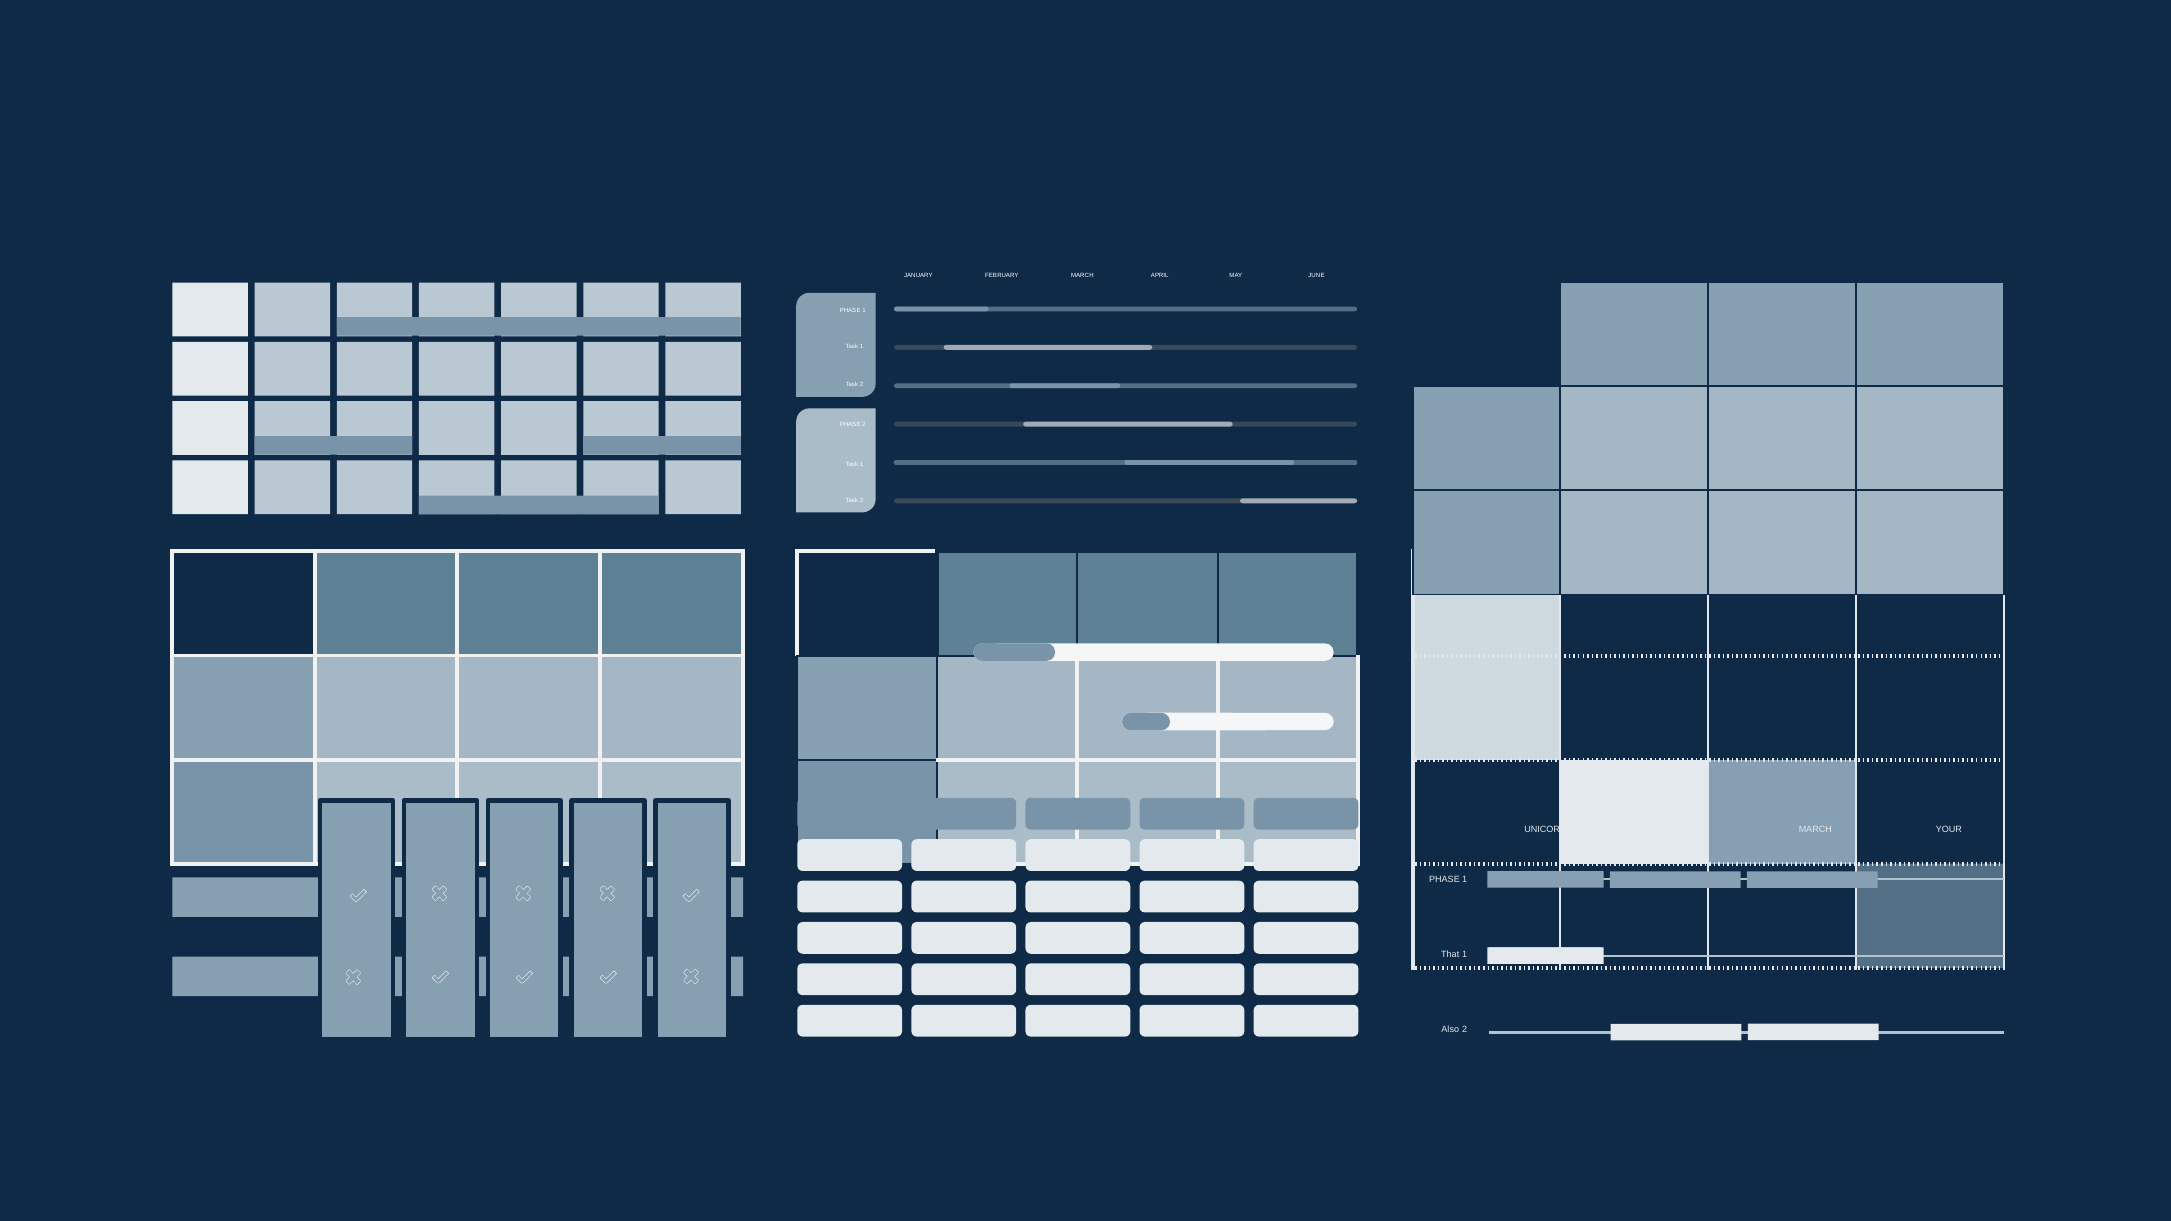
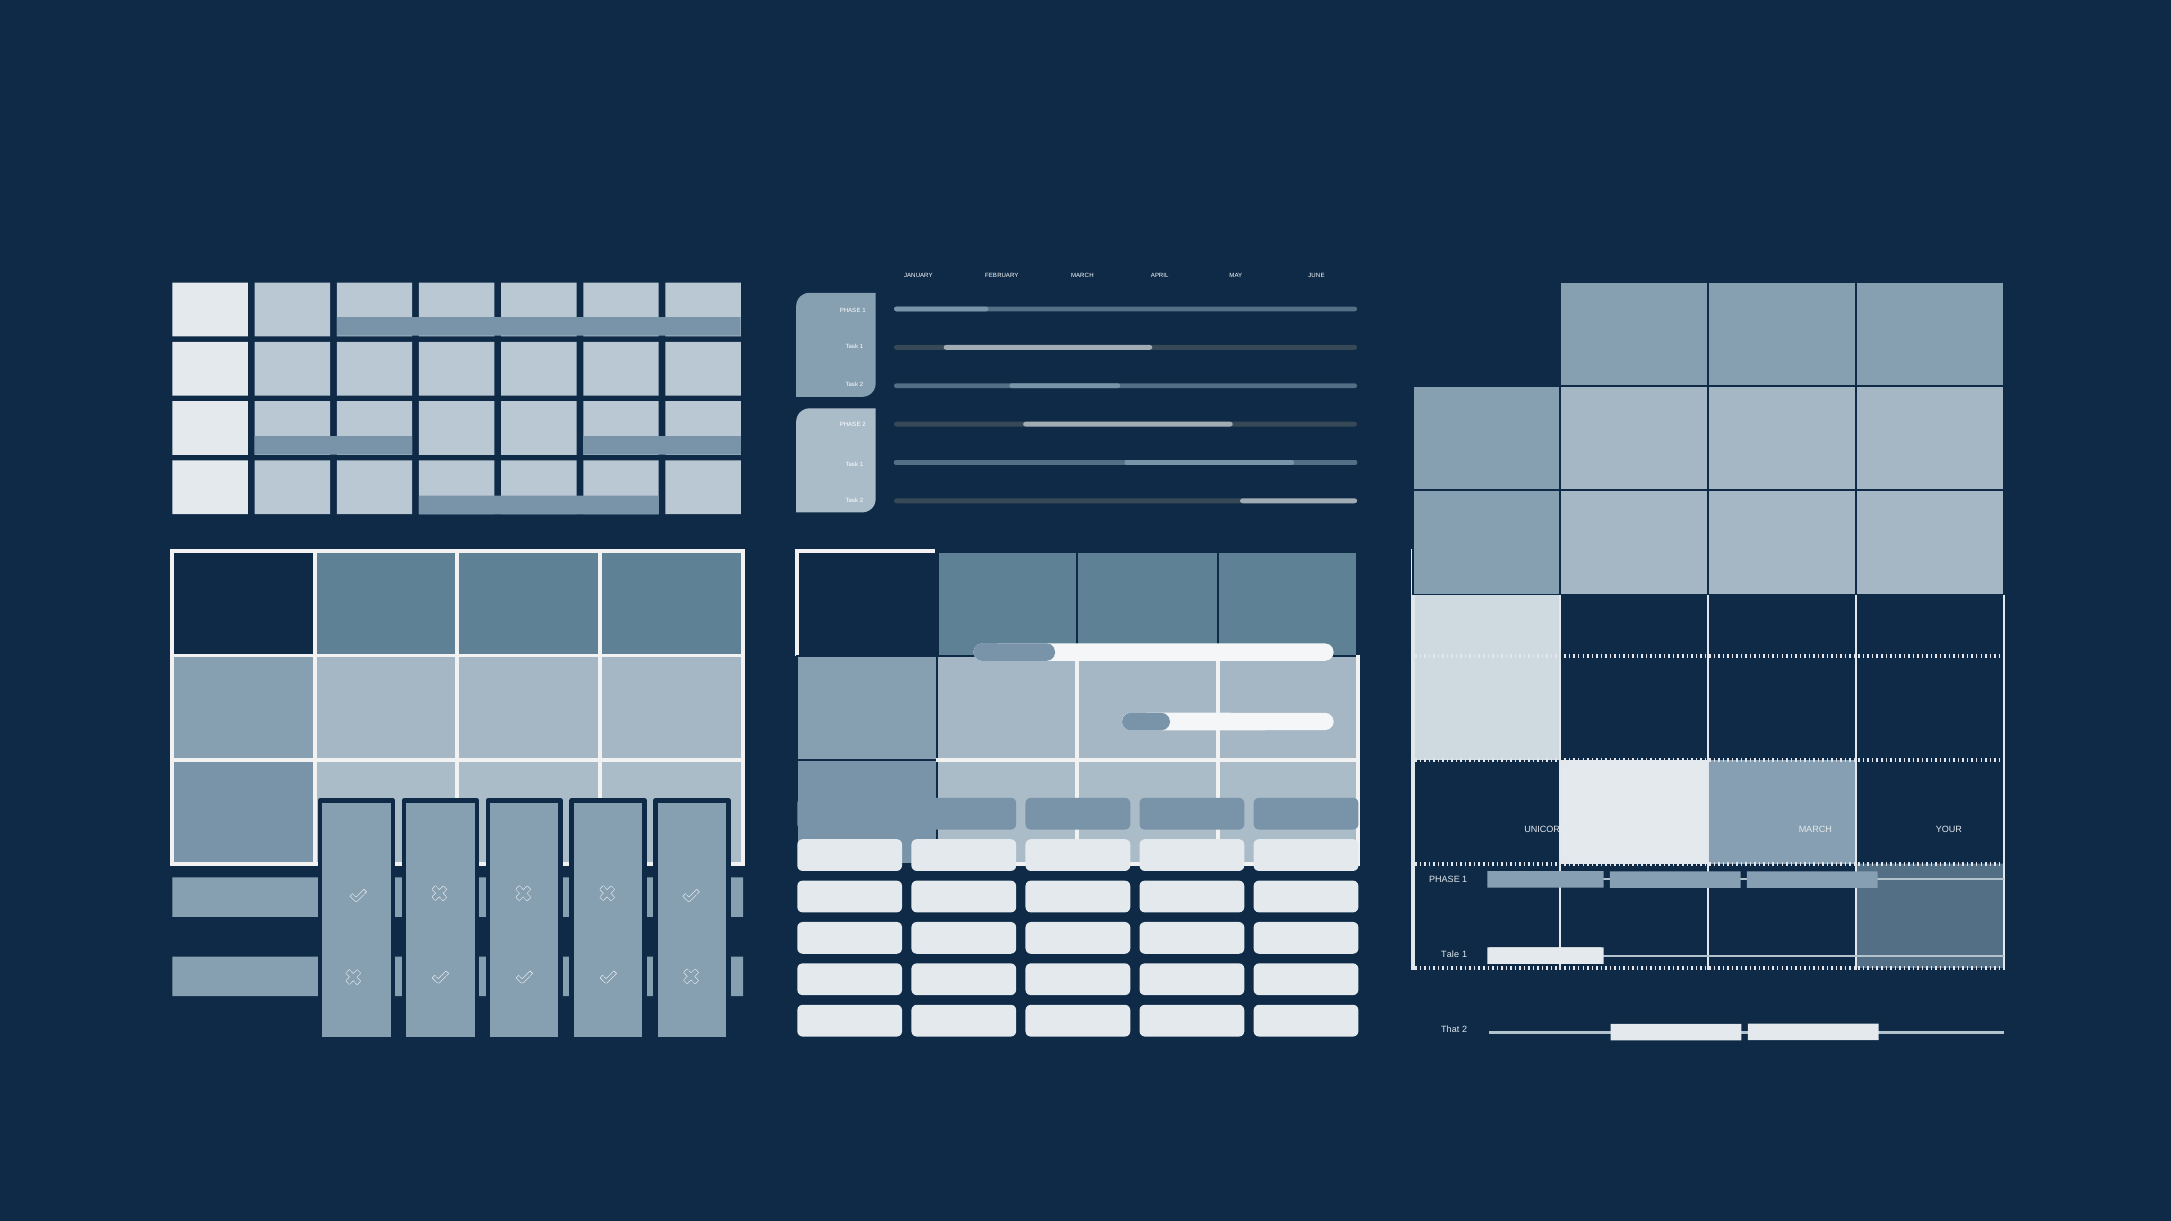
That: That -> Tale
Also: Also -> That
